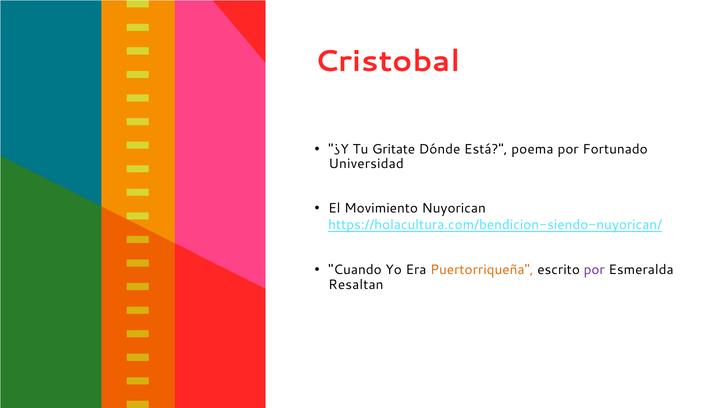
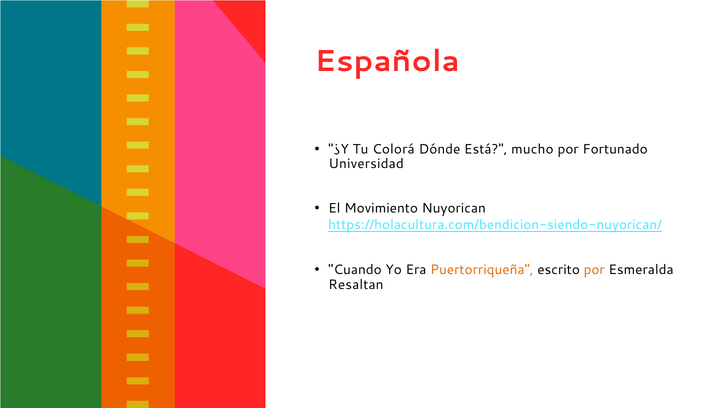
Cristobal: Cristobal -> Española
Gritate: Gritate -> Colorá
poema: poema -> mucho
por at (594, 270) colour: purple -> orange
